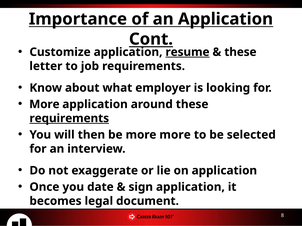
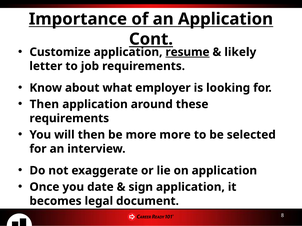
these at (240, 52): these -> likely
More at (44, 104): More -> Then
requirements at (69, 119) underline: present -> none
